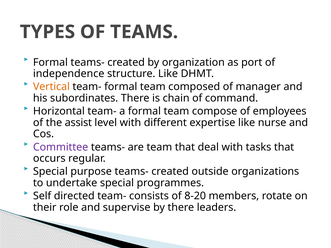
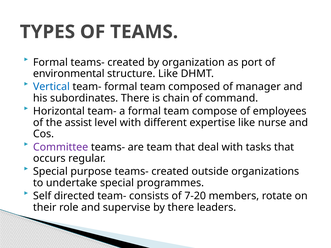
independence: independence -> environmental
Vertical colour: orange -> blue
8-20: 8-20 -> 7-20
